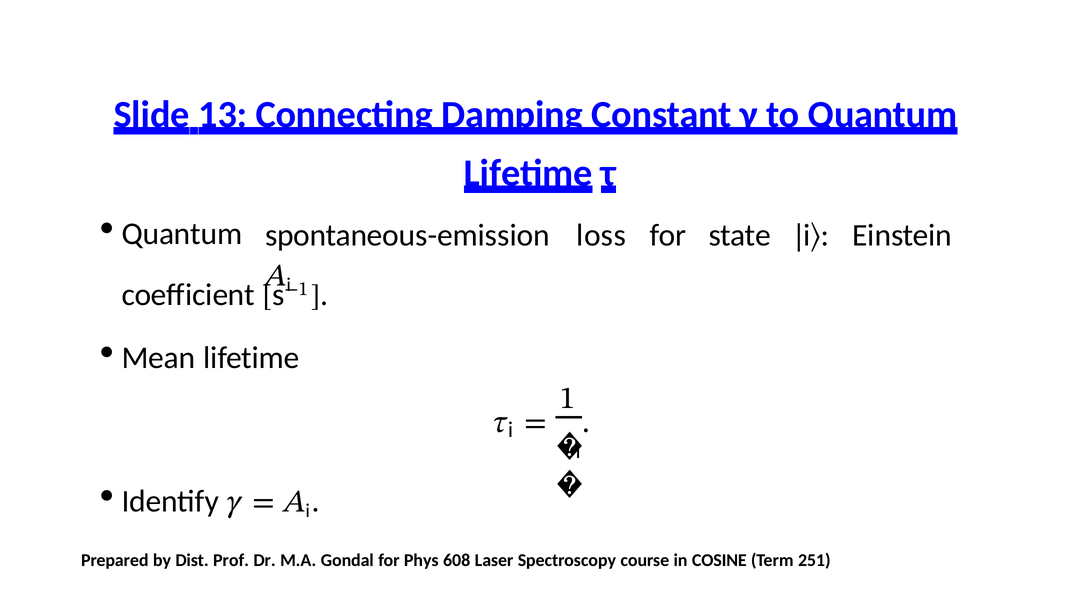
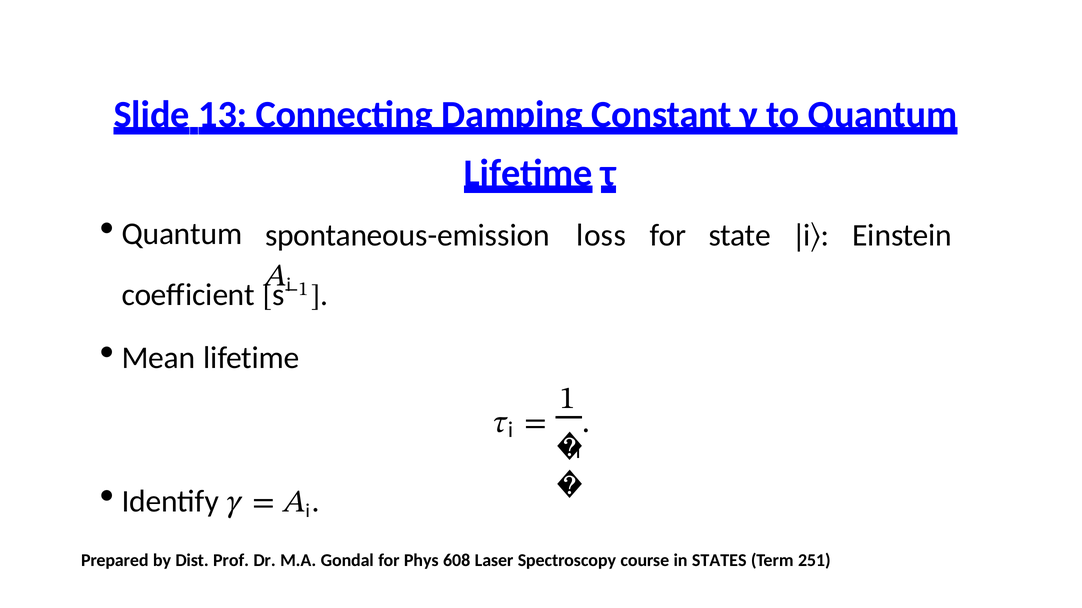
COSINE: COSINE -> STATES
